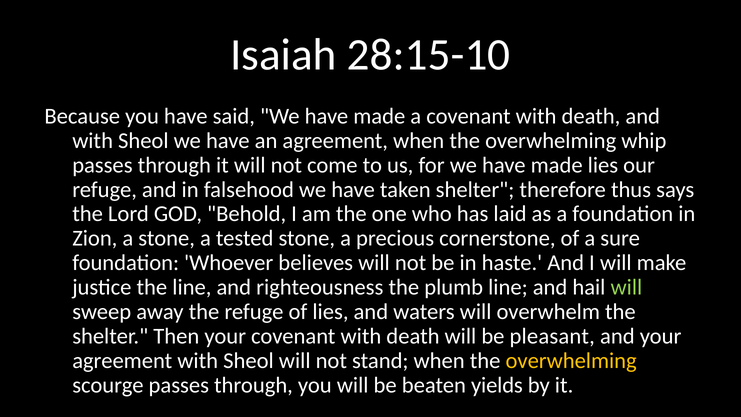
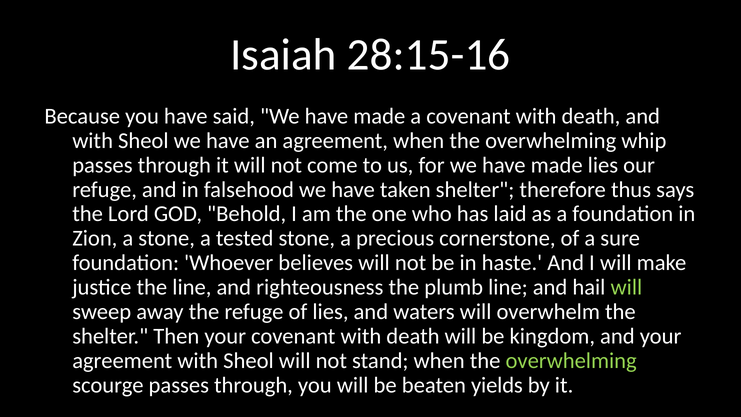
28:15-10: 28:15-10 -> 28:15-16
pleasant: pleasant -> kingdom
overwhelming at (571, 361) colour: yellow -> light green
